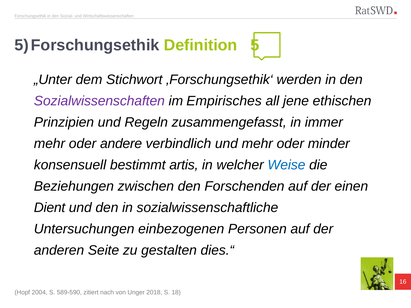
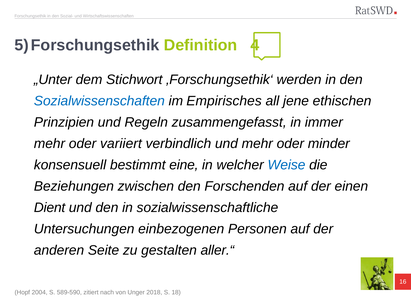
5: 5 -> 4
Sozialwissenschaften colour: purple -> blue
andere: andere -> variiert
artis: artis -> eine
dies.“: dies.“ -> aller.“
